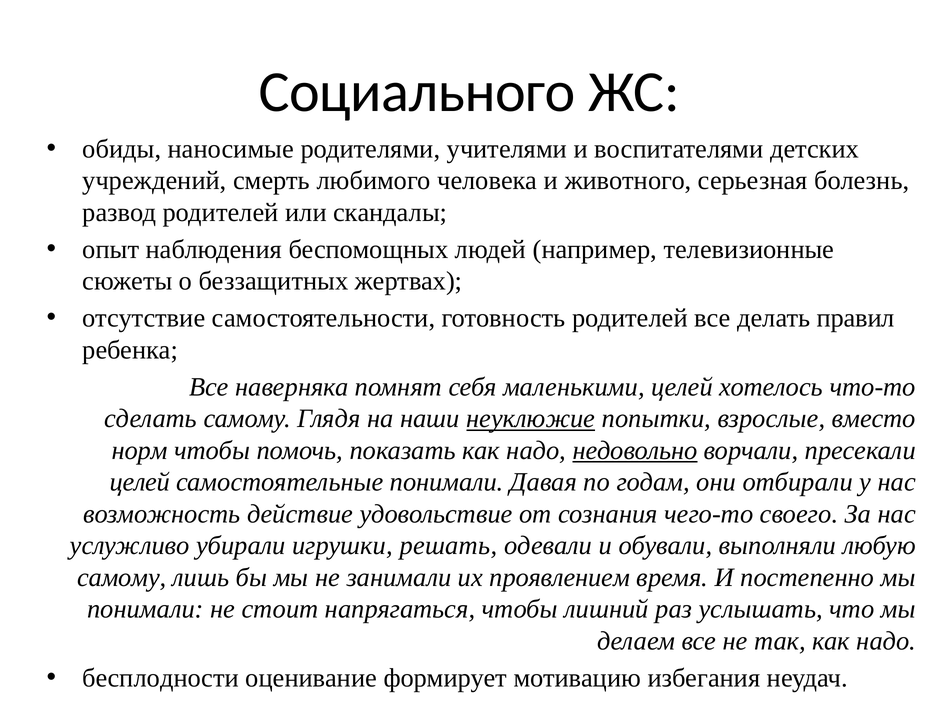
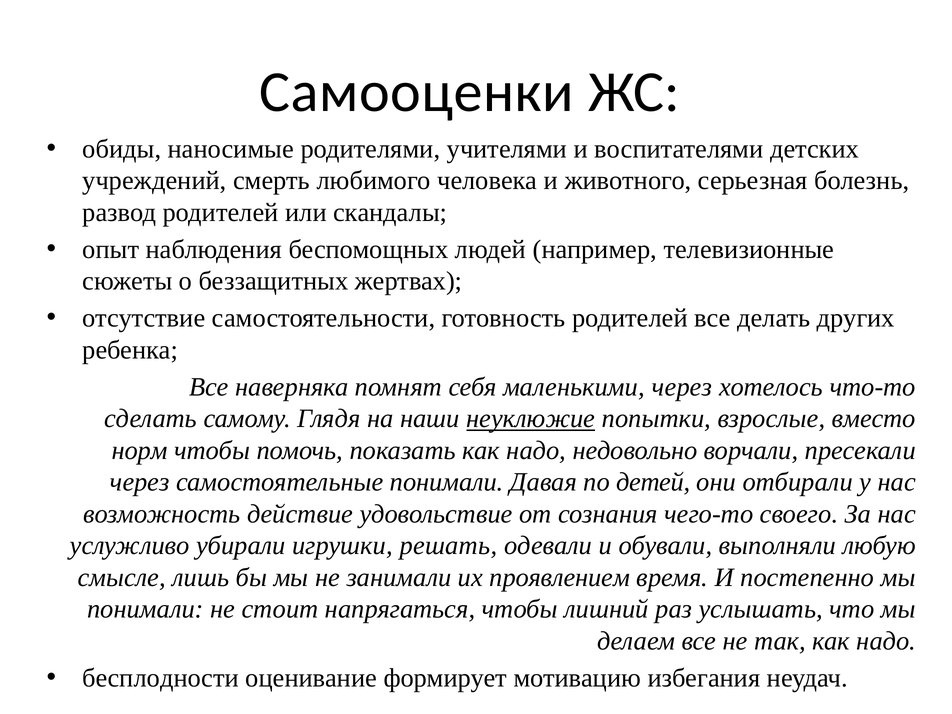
Социального: Социального -> Самооценки
правил: правил -> других
маленькими целей: целей -> через
недовольно underline: present -> none
целей at (140, 482): целей -> через
годам: годам -> детей
самому at (122, 577): самому -> смысле
